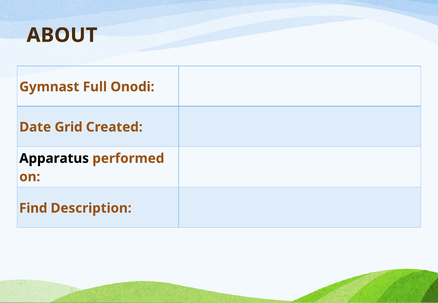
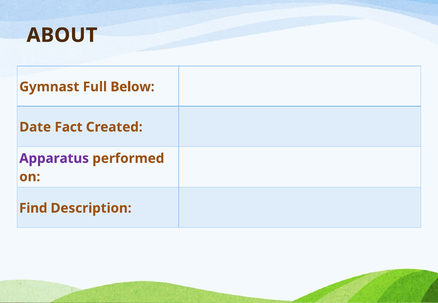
Onodi: Onodi -> Below
Grid: Grid -> Fact
Apparatus colour: black -> purple
